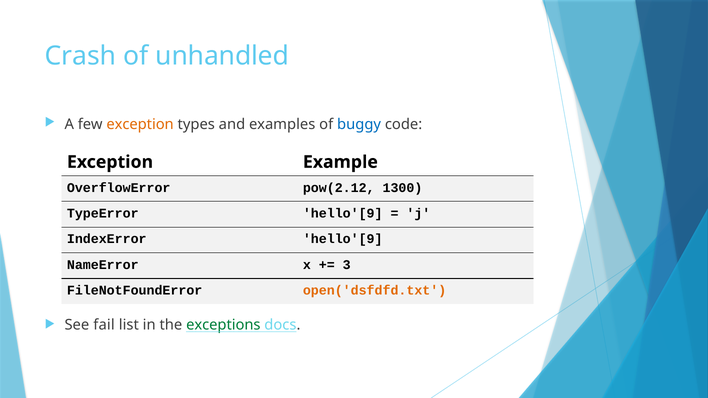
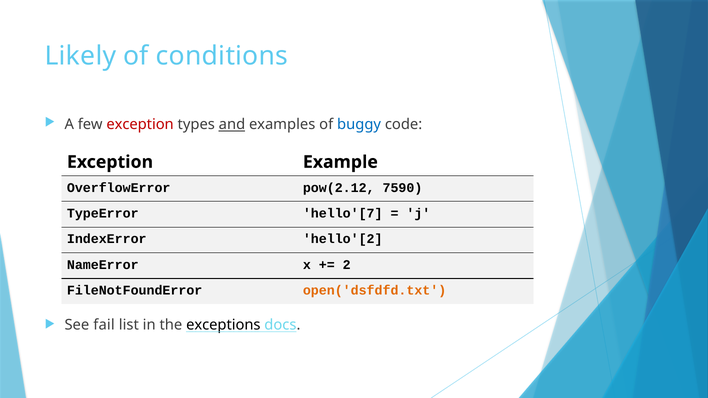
Crash: Crash -> Likely
unhandled: unhandled -> conditions
exception at (140, 125) colour: orange -> red
and underline: none -> present
1300: 1300 -> 7590
TypeError hello'[9: hello'[9 -> hello'[7
IndexError hello'[9: hello'[9 -> hello'[2
3: 3 -> 2
exceptions colour: green -> black
